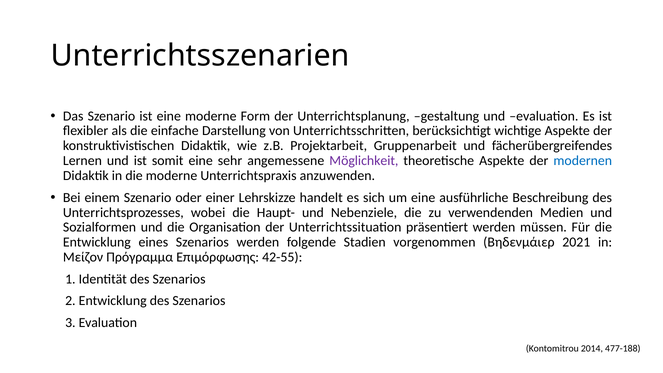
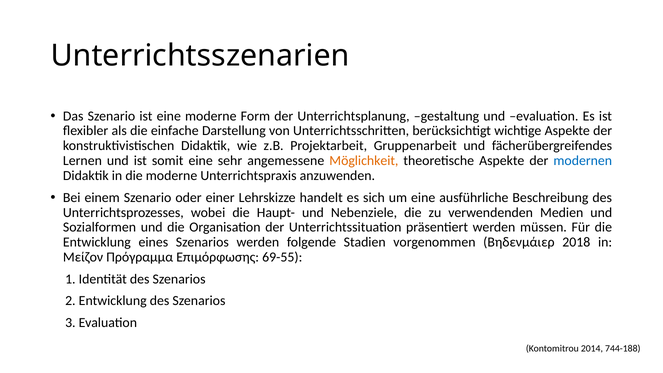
Möglichkeit colour: purple -> orange
2021: 2021 -> 2018
42-55: 42-55 -> 69-55
477-188: 477-188 -> 744-188
